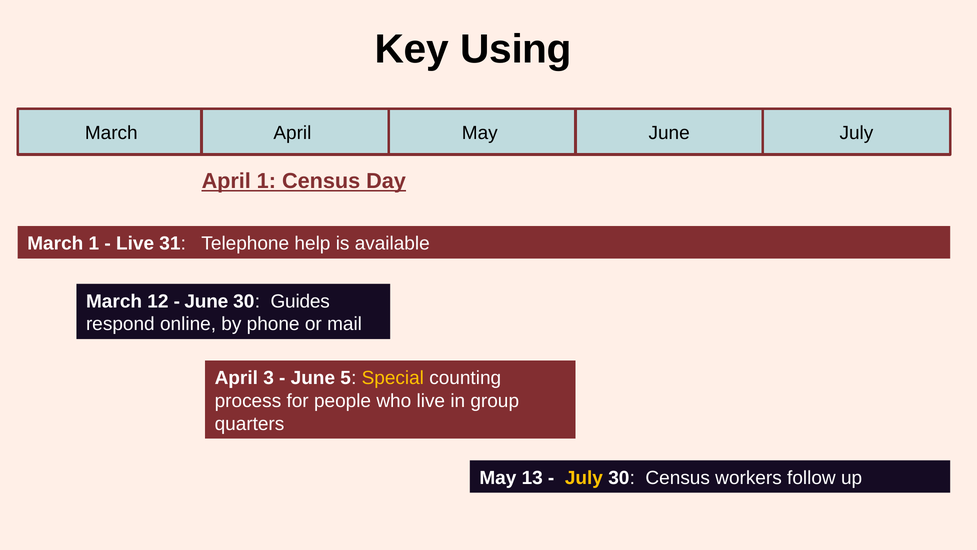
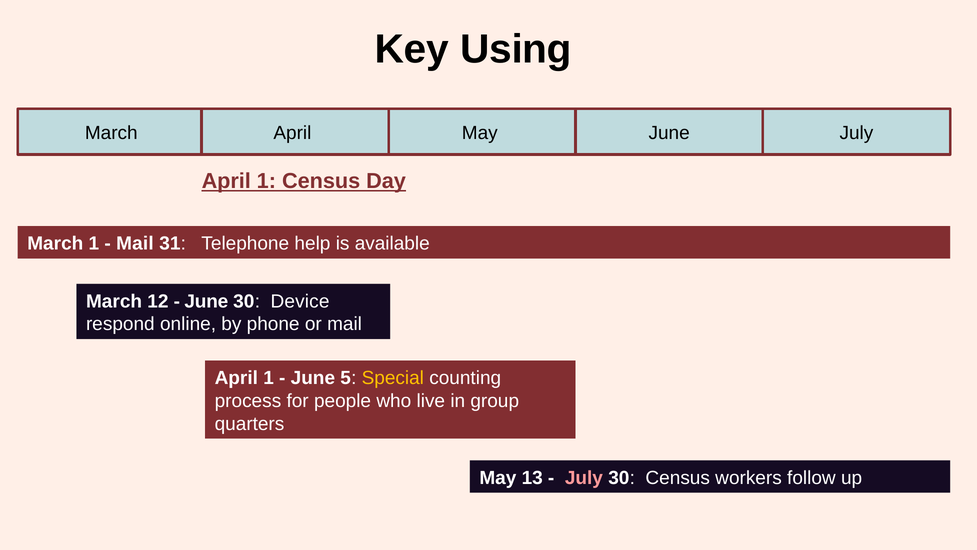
Live at (135, 243): Live -> Mail
Guides: Guides -> Device
3 at (269, 378): 3 -> 1
July at (584, 477) colour: yellow -> pink
